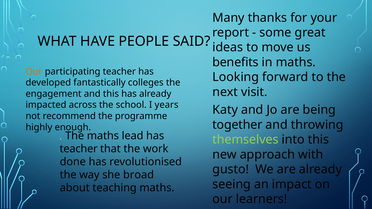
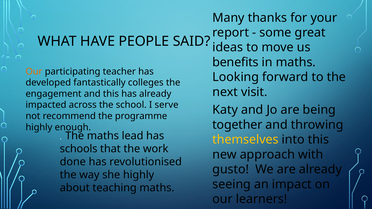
years: years -> serve
themselves colour: light green -> yellow
teacher at (79, 149): teacher -> schools
she broad: broad -> highly
